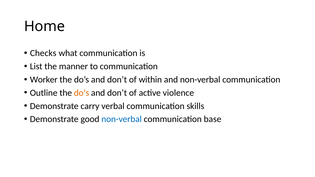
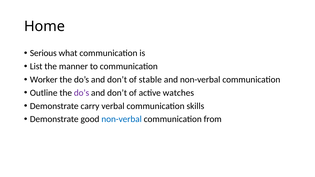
Checks: Checks -> Serious
within: within -> stable
do’s at (82, 93) colour: orange -> purple
violence: violence -> watches
base: base -> from
